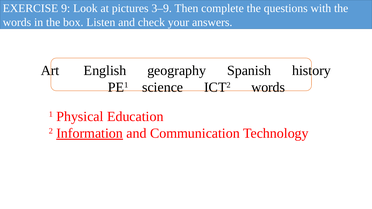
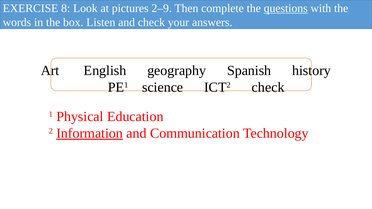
9: 9 -> 8
3–9: 3–9 -> 2–9
questions underline: none -> present
ICT2 words: words -> check
